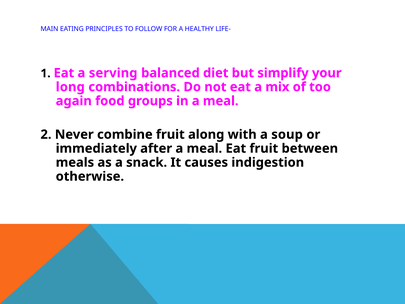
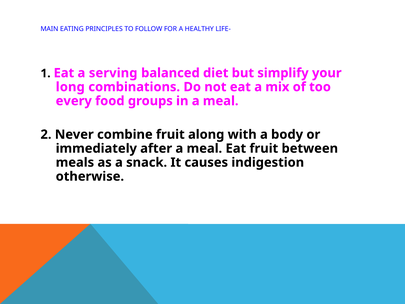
again: again -> every
soup: soup -> body
